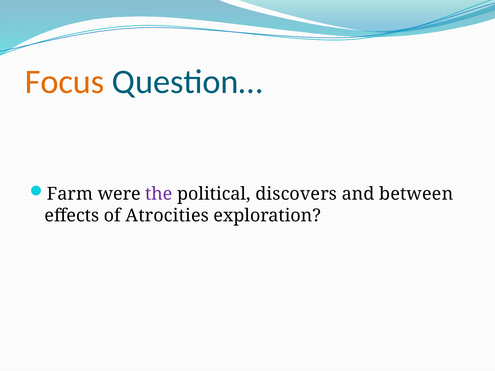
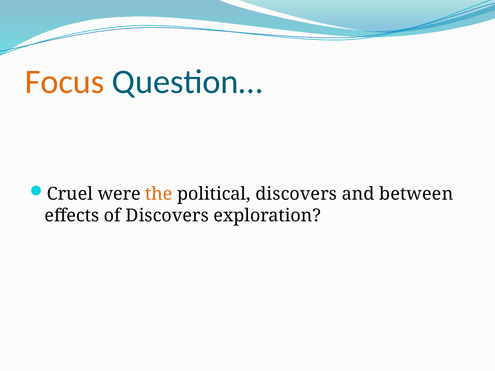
Farm: Farm -> Cruel
the colour: purple -> orange
of Atrocities: Atrocities -> Discovers
